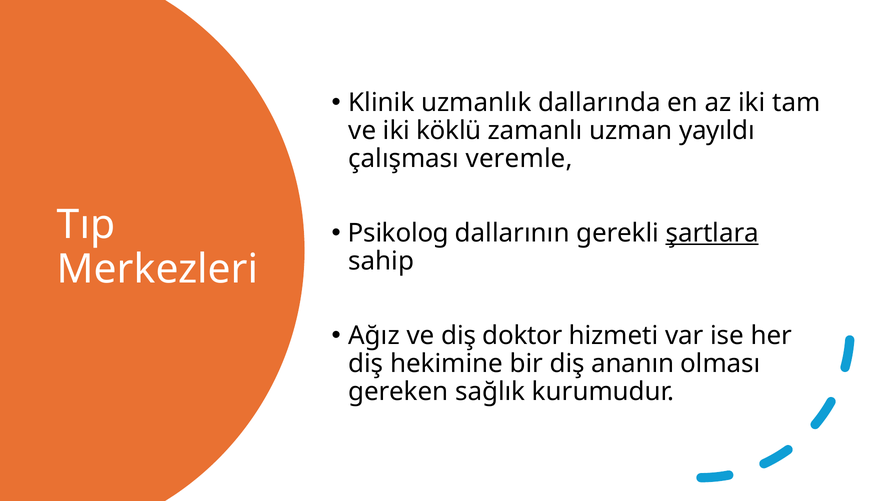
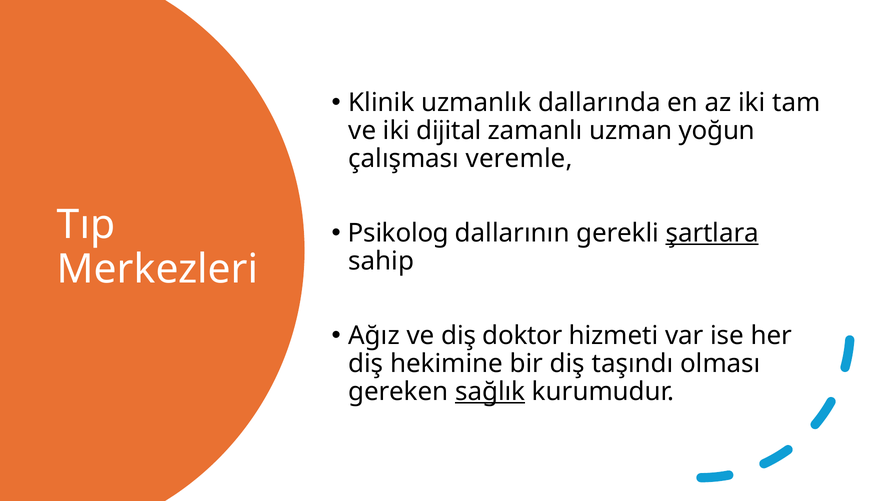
köklü: köklü -> dijital
yayıldı: yayıldı -> yoğun
ananın: ananın -> taşındı
sağlık underline: none -> present
